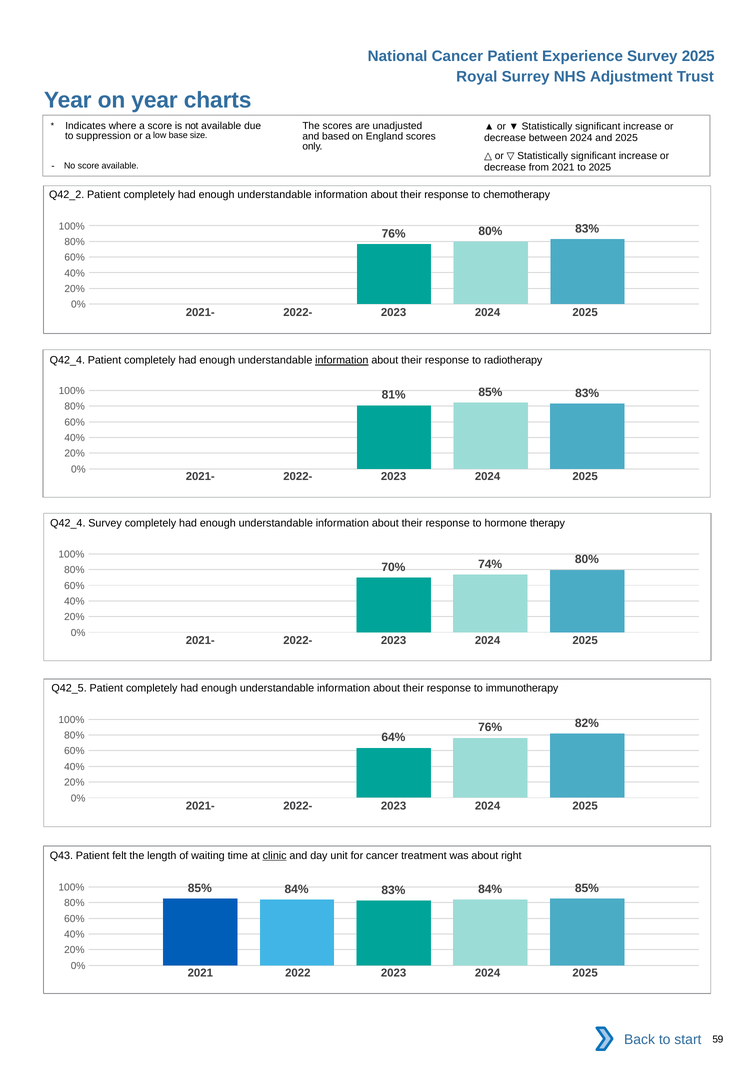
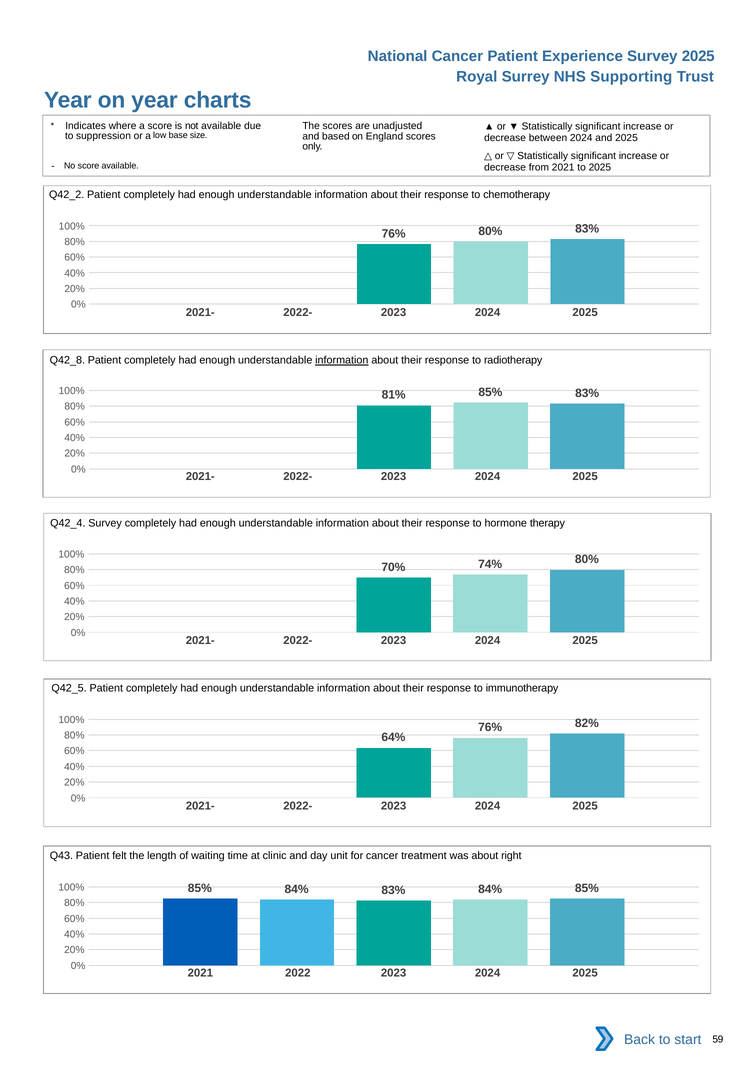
Adjustment: Adjustment -> Supporting
Q42_4 at (67, 360): Q42_4 -> Q42_8
clinic underline: present -> none
